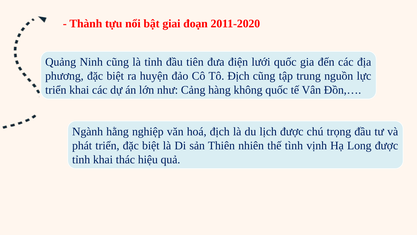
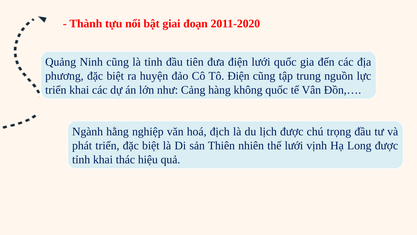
Tô Địch: Địch -> Điện
thế tình: tình -> lưới
